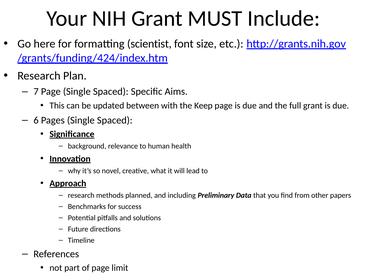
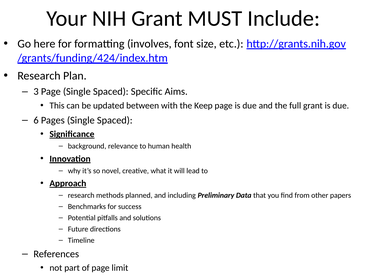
scientist: scientist -> involves
7: 7 -> 3
